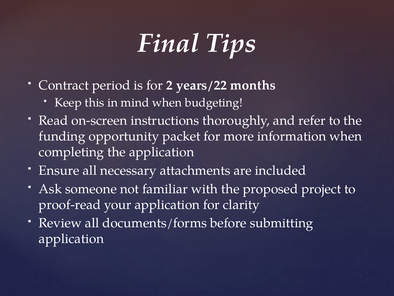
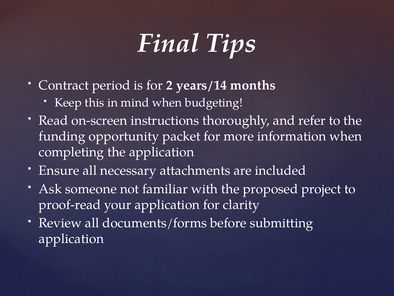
years/22: years/22 -> years/14
